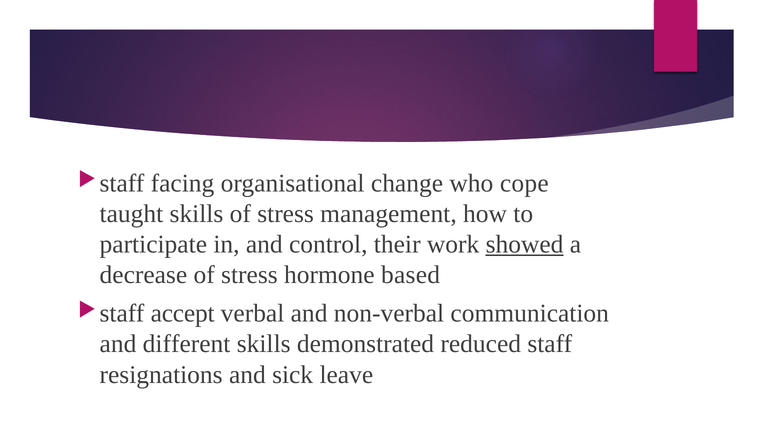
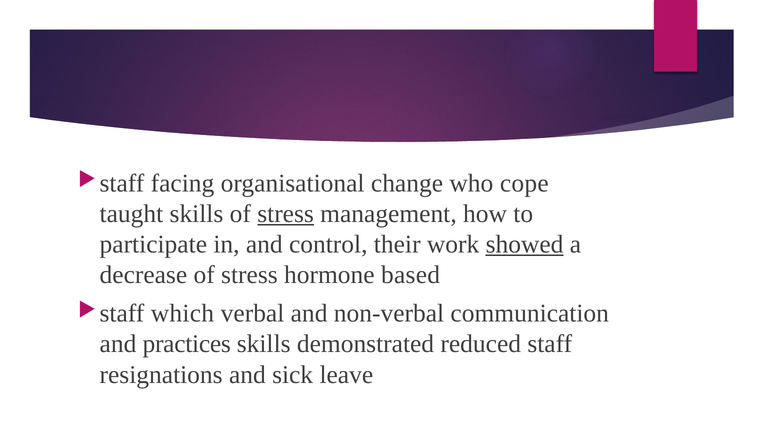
stress at (286, 214) underline: none -> present
accept: accept -> which
different: different -> practices
